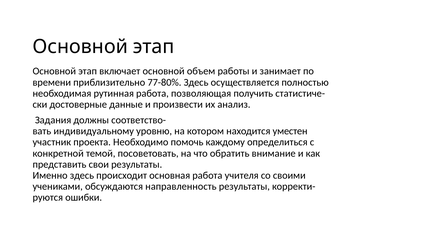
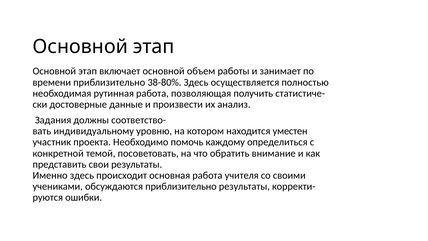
77-80%: 77-80% -> 38-80%
обсуждаются направленность: направленность -> приблизительно
